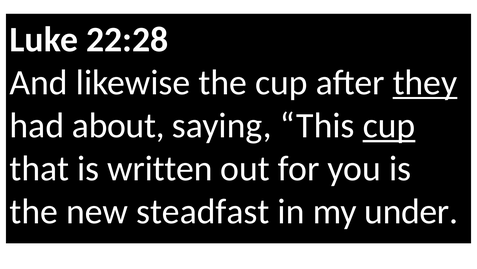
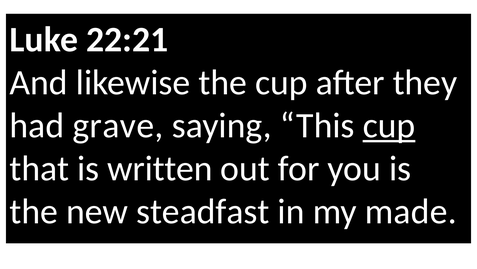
22:28: 22:28 -> 22:21
they underline: present -> none
about: about -> grave
under: under -> made
